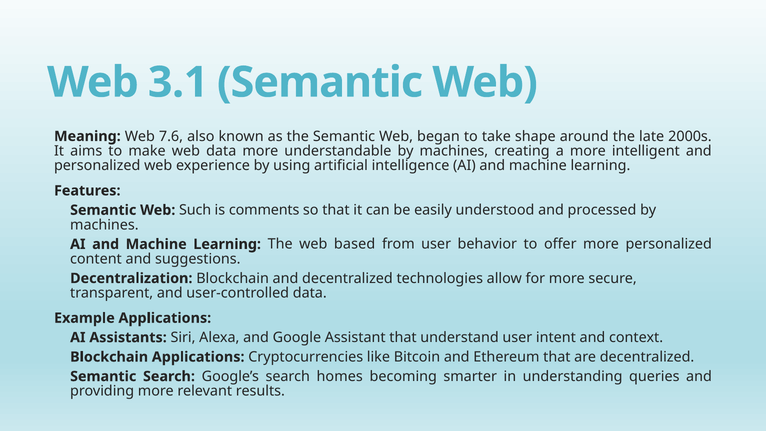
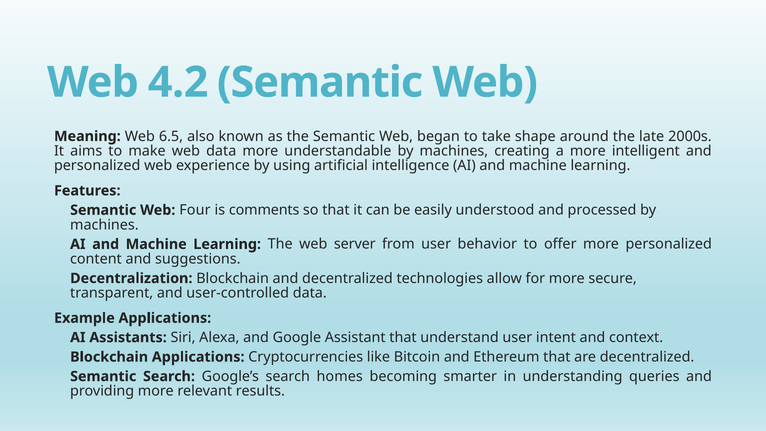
3.1: 3.1 -> 4.2
7.6: 7.6 -> 6.5
Such: Such -> Four
based: based -> server
